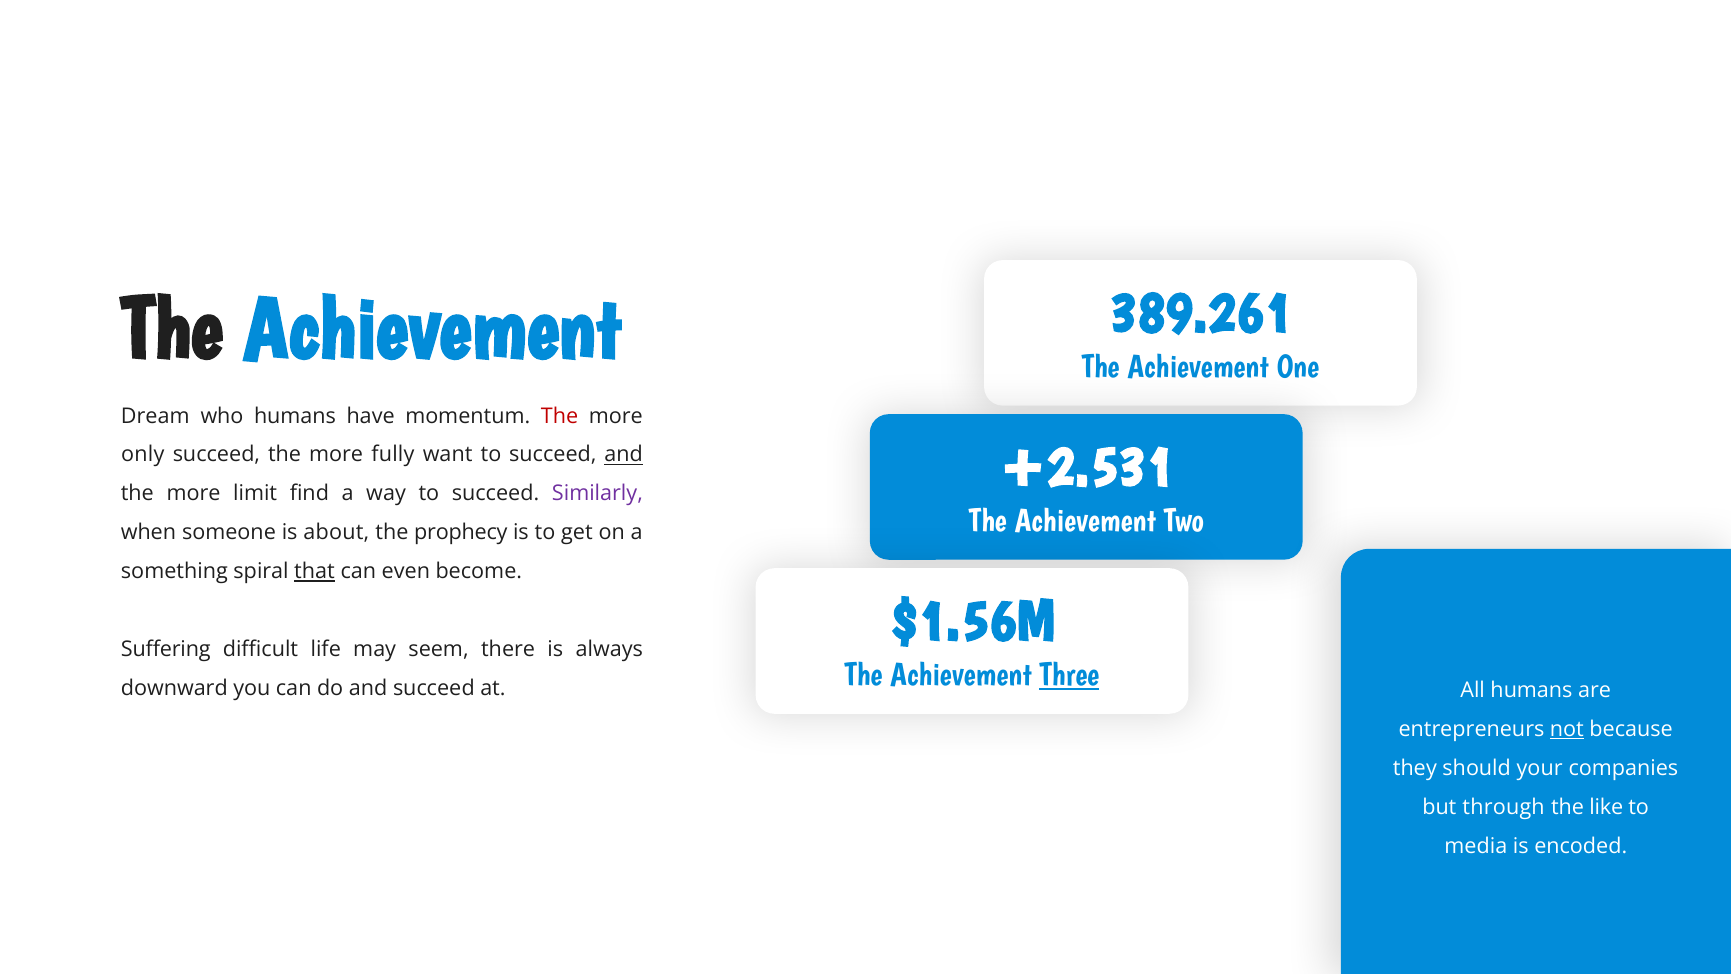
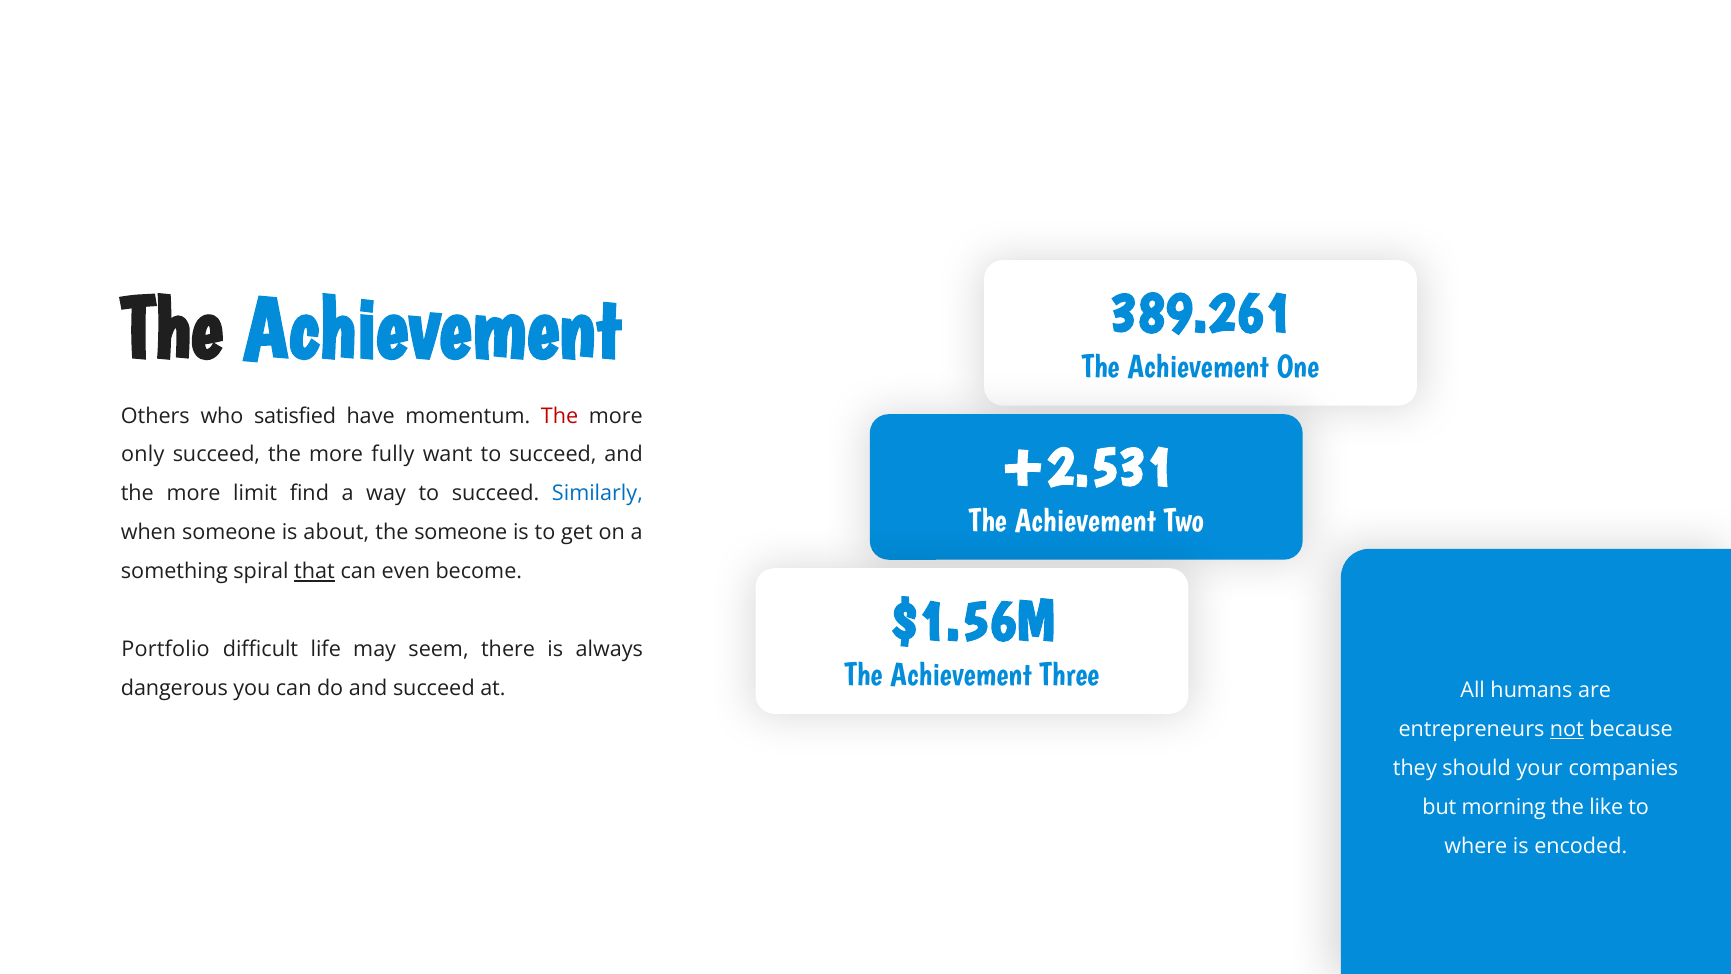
Dream: Dream -> Others
who humans: humans -> satisfied
and at (624, 455) underline: present -> none
Similarly colour: purple -> blue
the prophecy: prophecy -> someone
Suffering: Suffering -> Portfolio
Three underline: present -> none
downward: downward -> dangerous
through: through -> morning
media: media -> where
